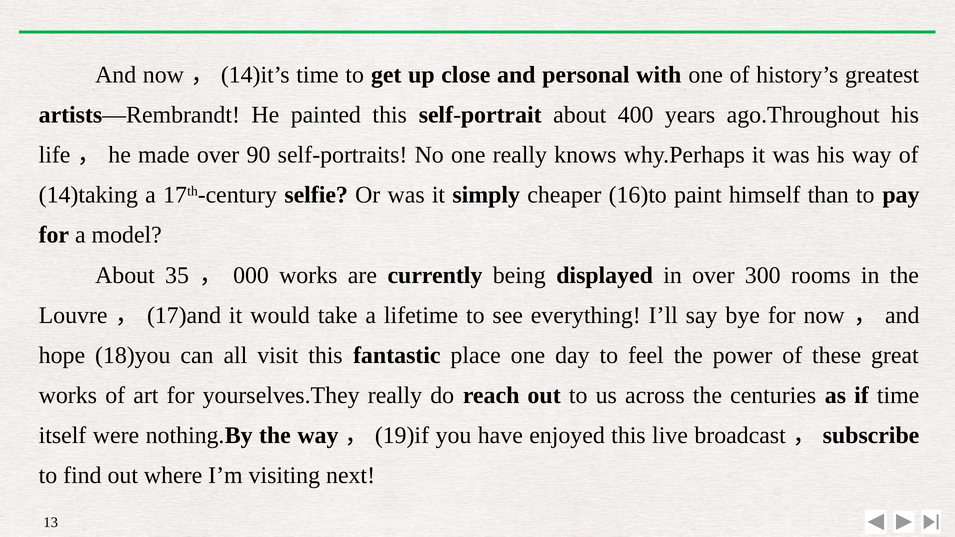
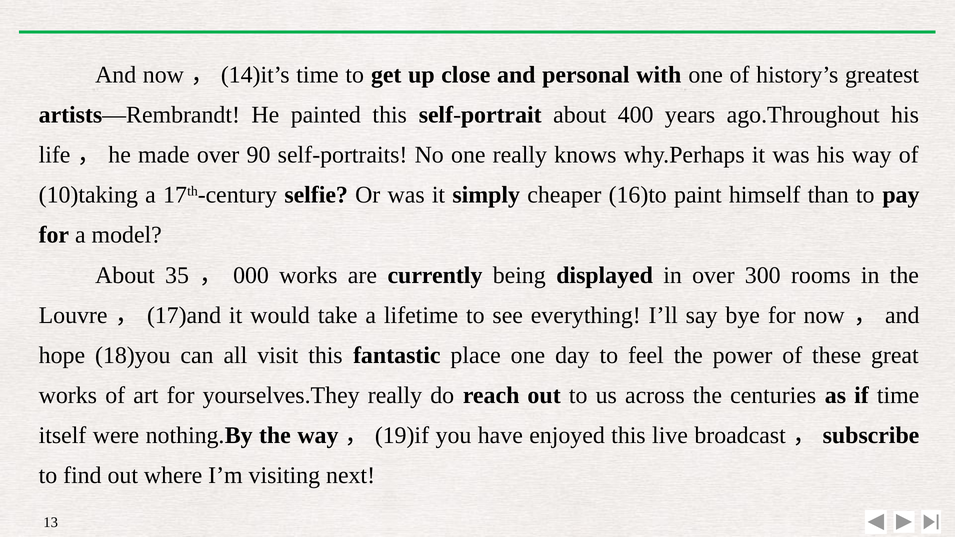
14)taking: 14)taking -> 10)taking
